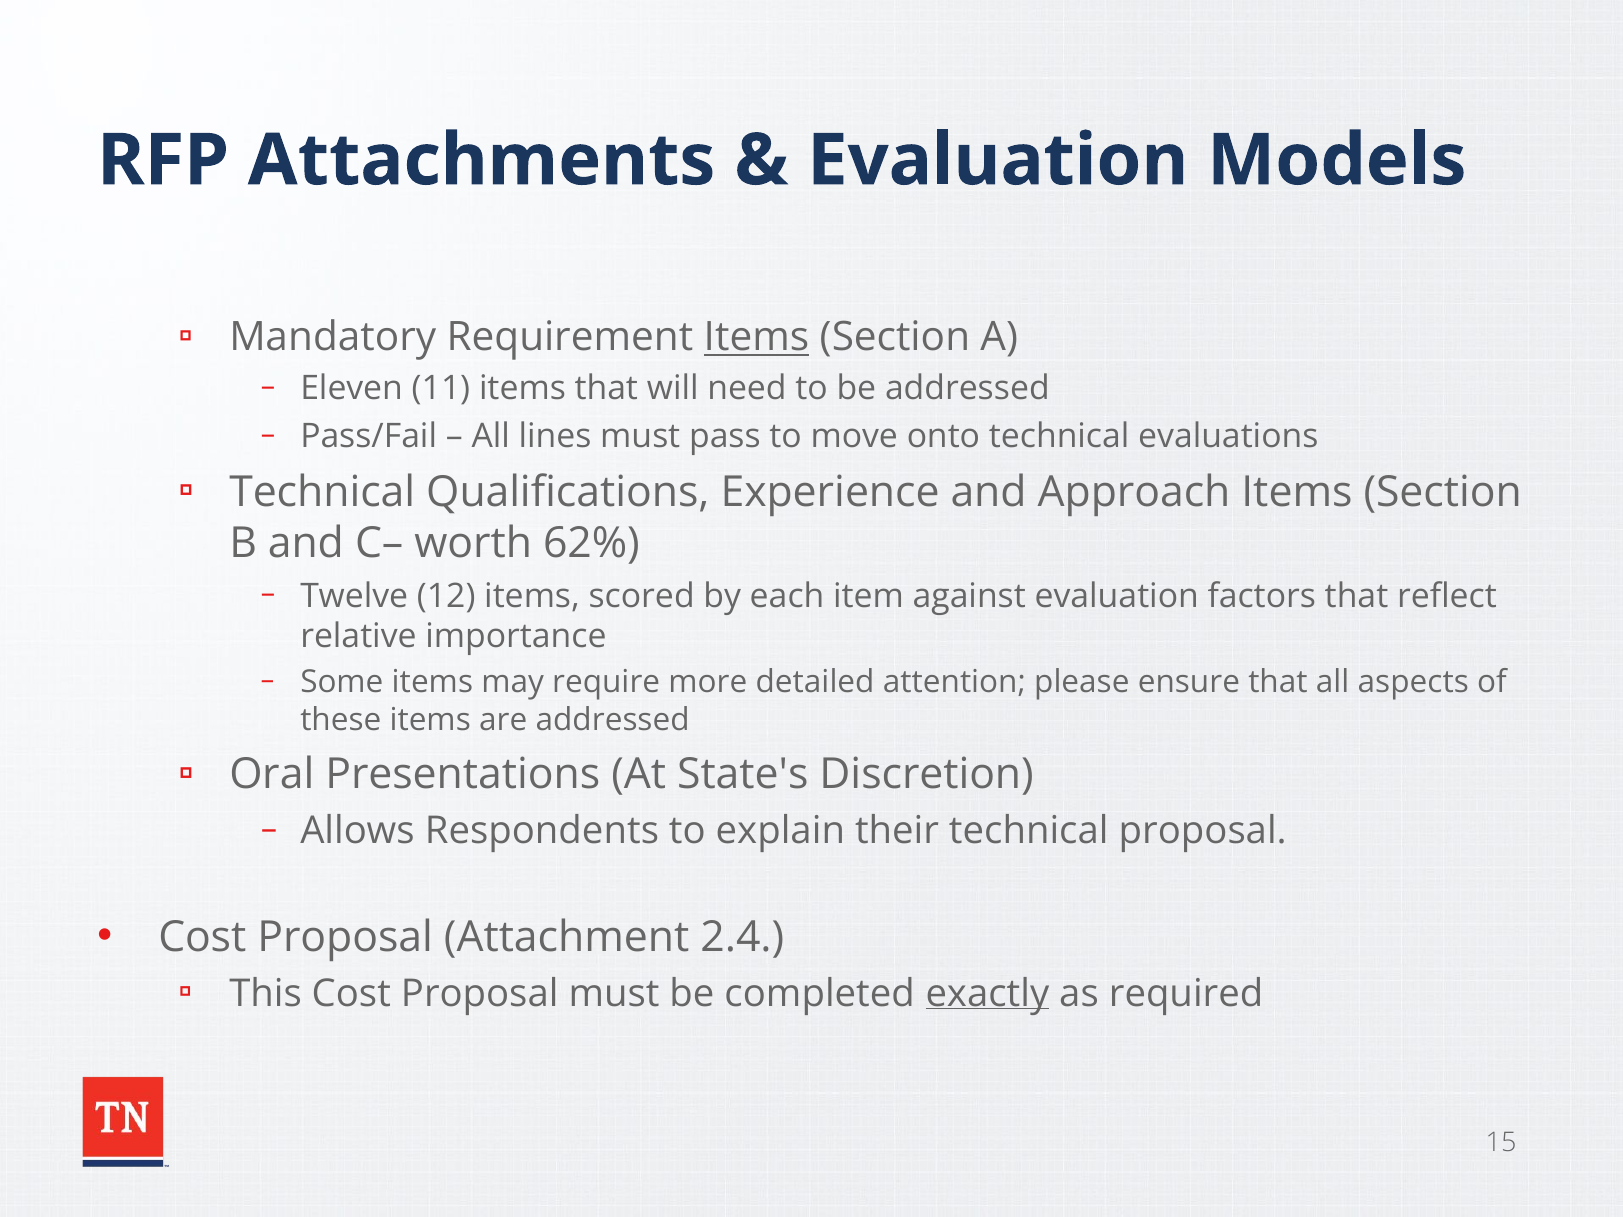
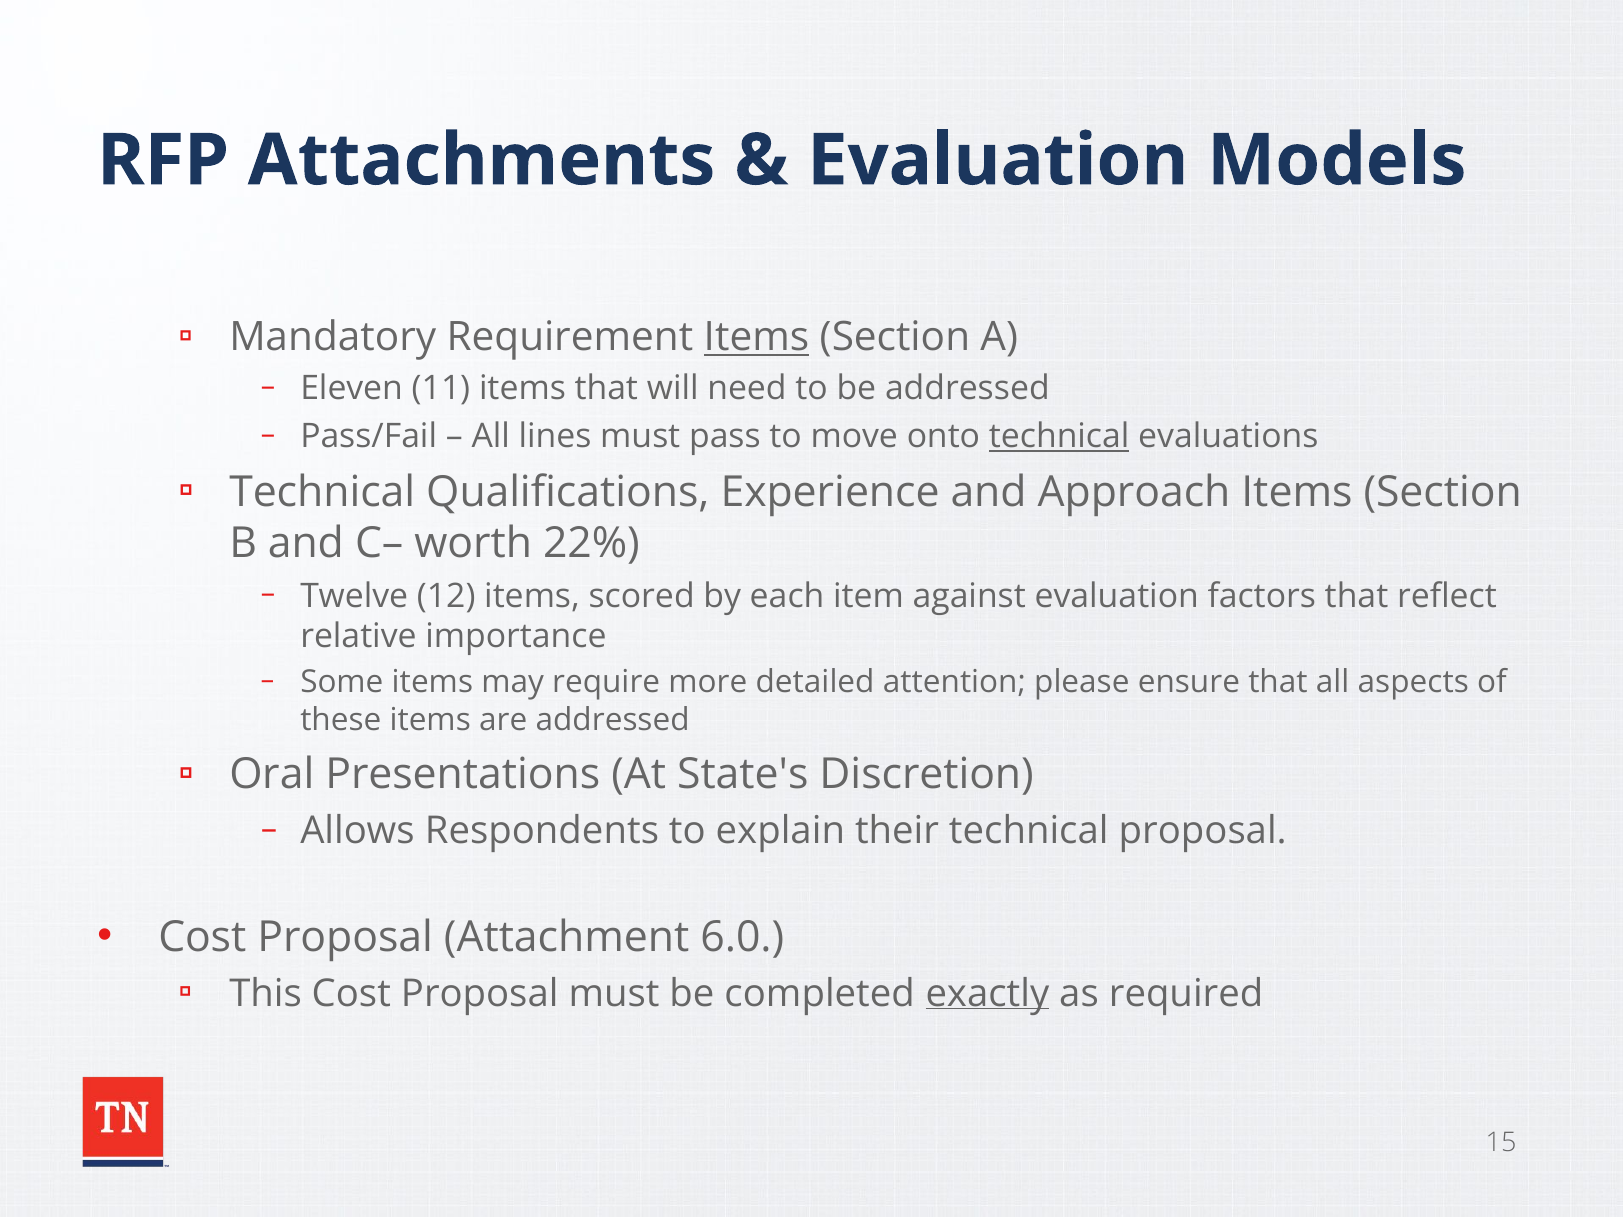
technical at (1059, 437) underline: none -> present
62%: 62% -> 22%
2.4: 2.4 -> 6.0
